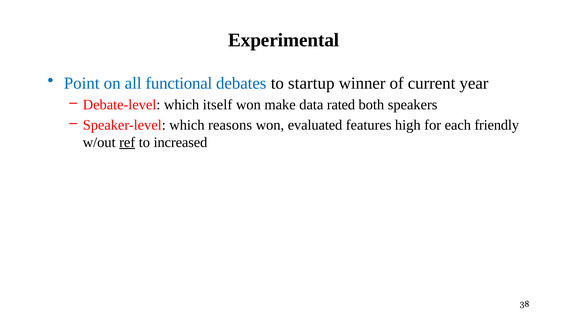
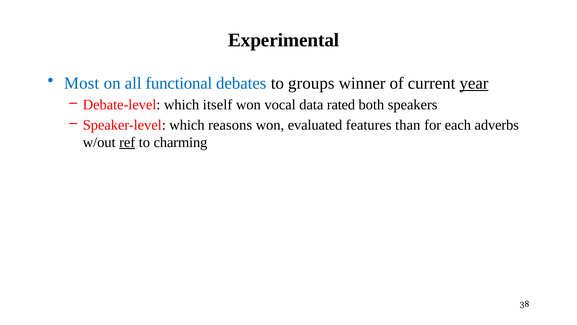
Point: Point -> Most
startup: startup -> groups
year underline: none -> present
make: make -> vocal
high: high -> than
friendly: friendly -> adverbs
increased: increased -> charming
